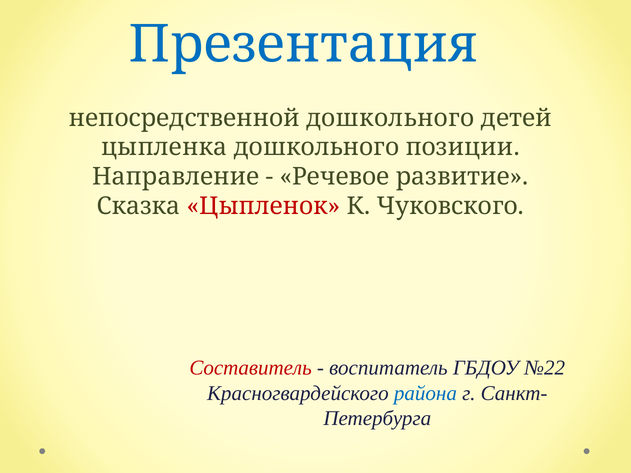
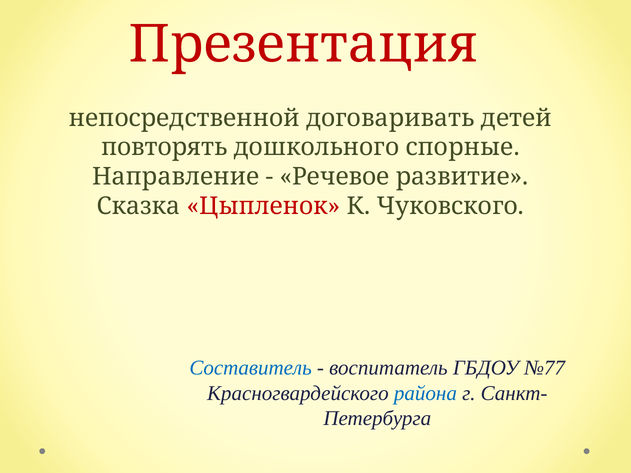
Презентация colour: blue -> red
непосредственной дошкольного: дошкольного -> договаривать
цыпленка: цыпленка -> повторять
позиции: позиции -> спорные
Составитель colour: red -> blue
№22: №22 -> №77
